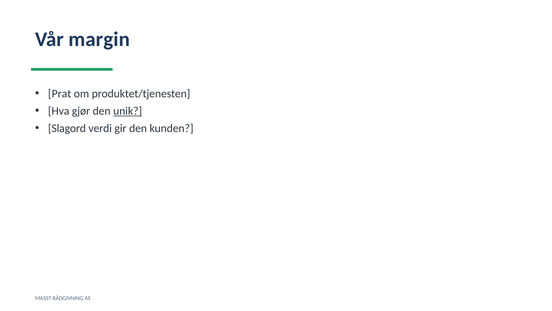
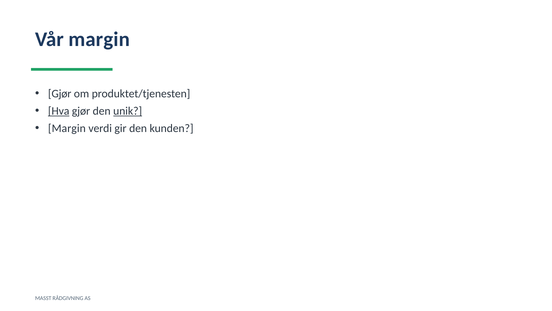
Prat at (60, 93): Prat -> Gjør
Hva underline: none -> present
Slagord at (67, 128): Slagord -> Margin
